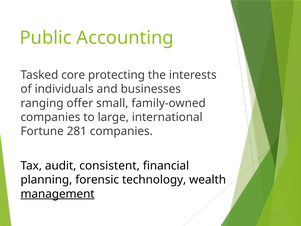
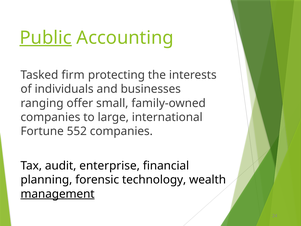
Public underline: none -> present
core: core -> firm
281: 281 -> 552
consistent: consistent -> enterprise
